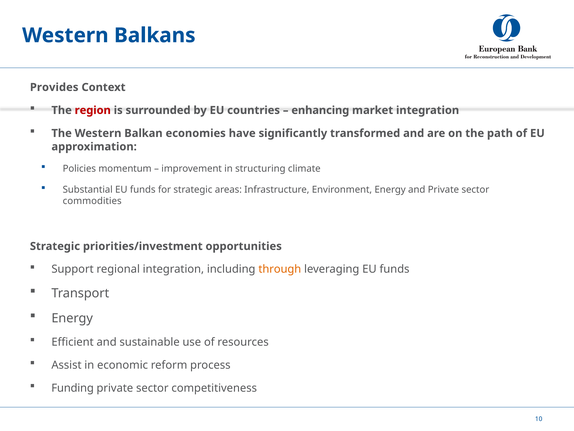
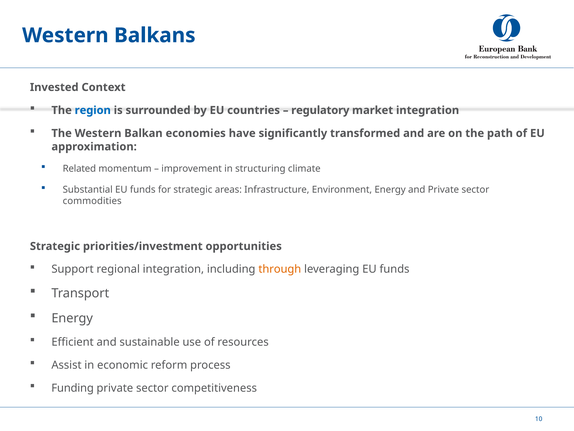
Provides: Provides -> Invested
region colour: red -> blue
enhancing: enhancing -> regulatory
Policies: Policies -> Related
